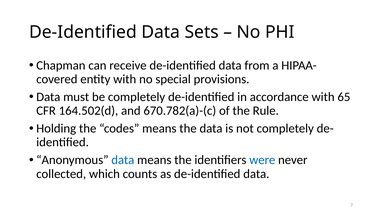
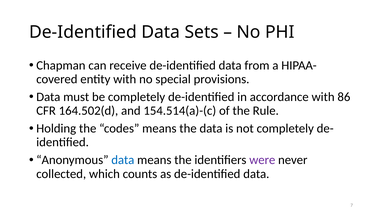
65: 65 -> 86
670.782(a)-(c: 670.782(a)-(c -> 154.514(a)-(c
were colour: blue -> purple
